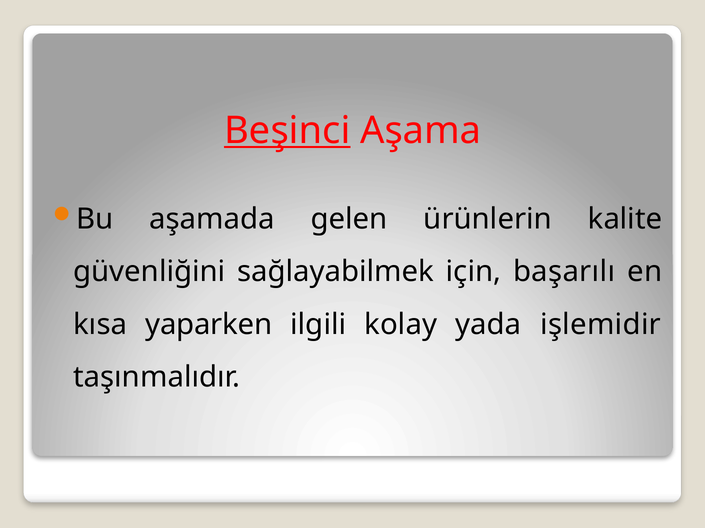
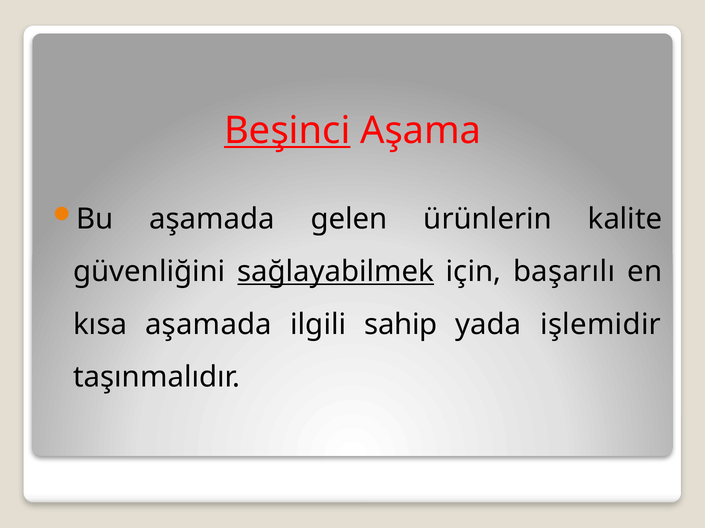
sağlayabilmek underline: none -> present
kısa yaparken: yaparken -> aşamada
kolay: kolay -> sahip
